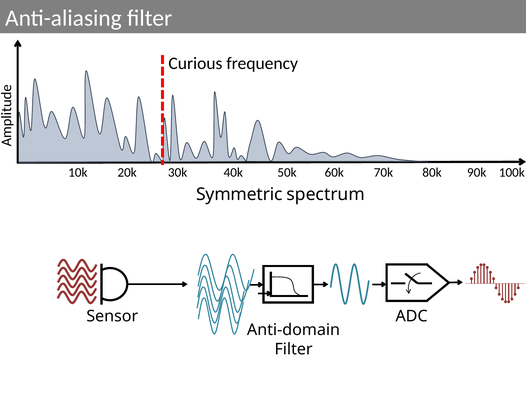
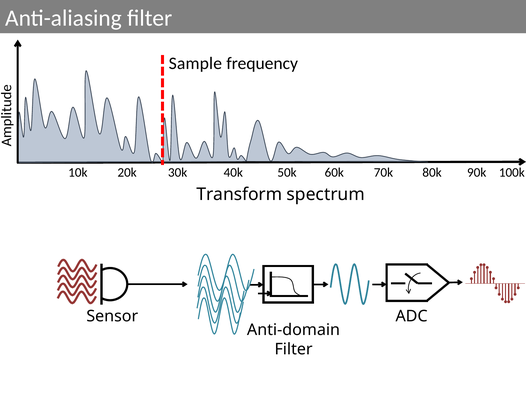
Curious: Curious -> Sample
Symmetric: Symmetric -> Transform
